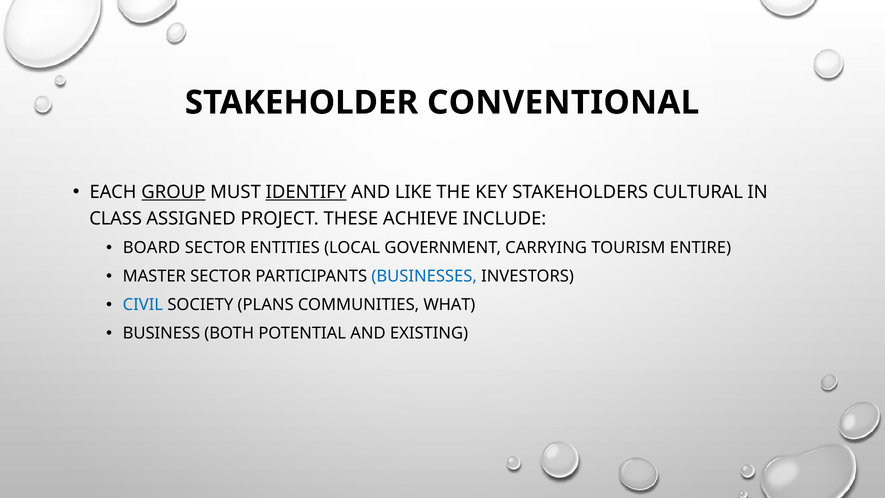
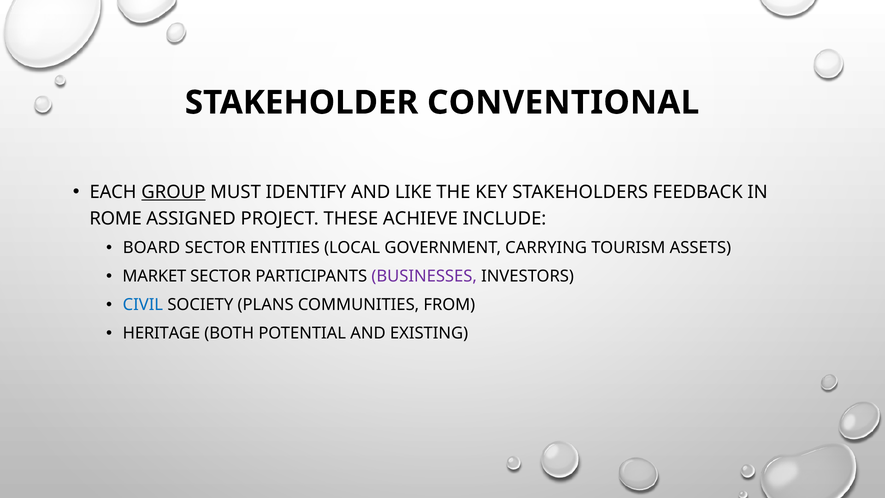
IDENTIFY underline: present -> none
CULTURAL: CULTURAL -> FEEDBACK
CLASS: CLASS -> ROME
ENTIRE: ENTIRE -> ASSETS
MASTER: MASTER -> MARKET
BUSINESSES colour: blue -> purple
WHAT: WHAT -> FROM
BUSINESS: BUSINESS -> HERITAGE
